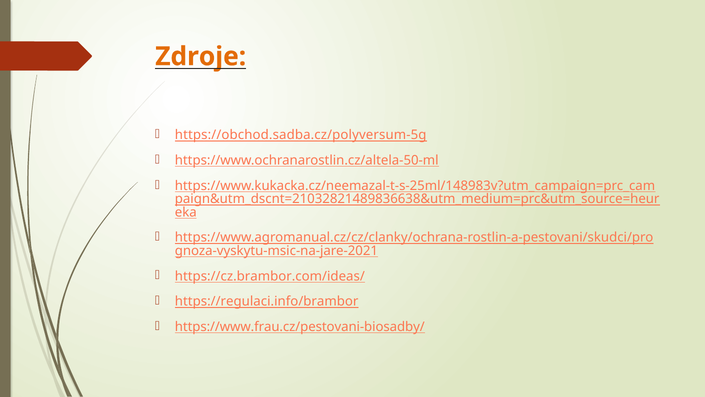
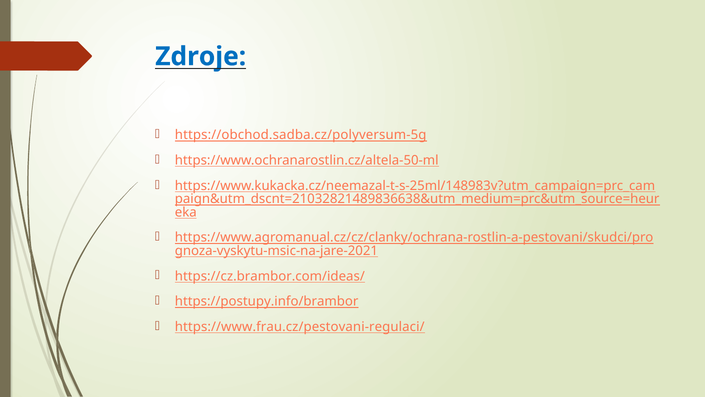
Zdroje colour: orange -> blue
https://regulaci.info/brambor: https://regulaci.info/brambor -> https://postupy.info/brambor
https://www.frau.cz/pestovani-biosadby/: https://www.frau.cz/pestovani-biosadby/ -> https://www.frau.cz/pestovani-regulaci/
